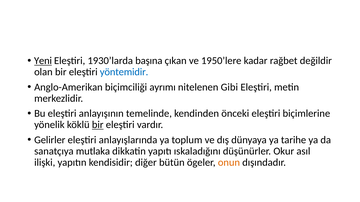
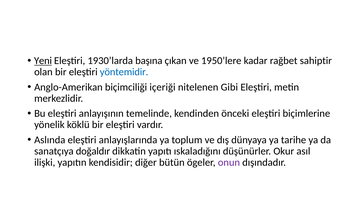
değildir: değildir -> sahiptir
ayrımı: ayrımı -> içeriği
bir at (98, 125) underline: present -> none
Gelirler: Gelirler -> Aslında
mutlaka: mutlaka -> doğaldır
onun colour: orange -> purple
